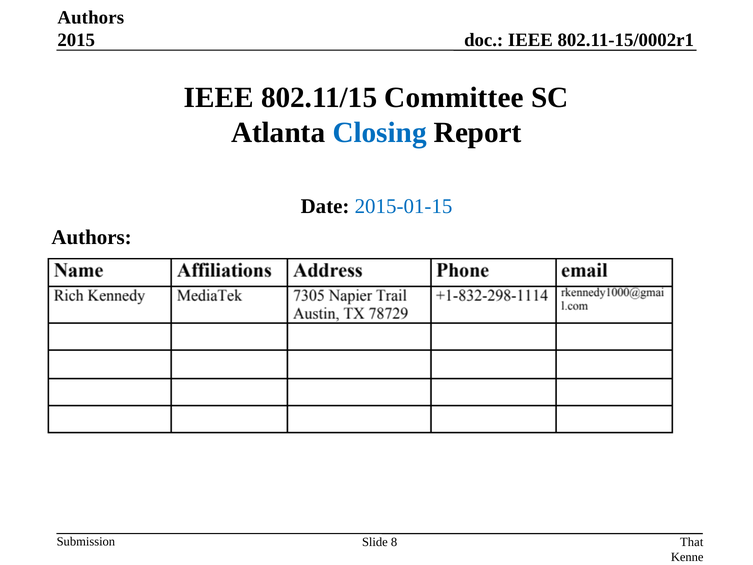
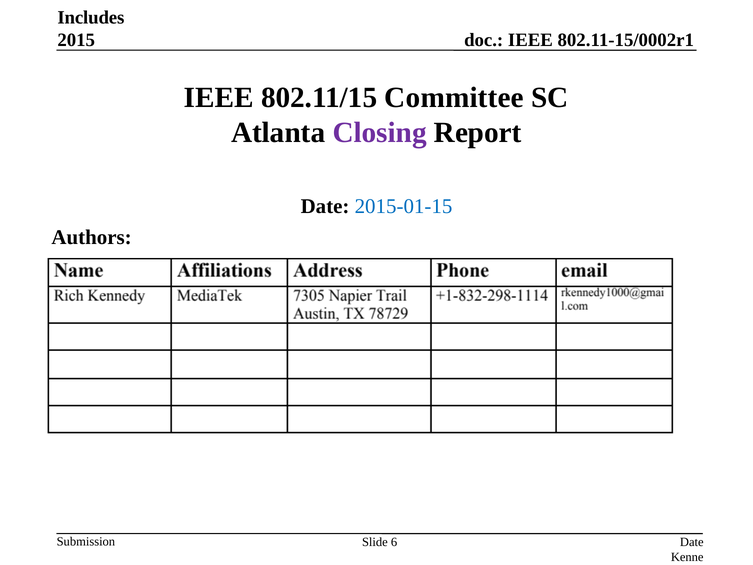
Authors at (91, 18): Authors -> Includes
Closing colour: blue -> purple
8: 8 -> 6
That at (692, 542): That -> Date
